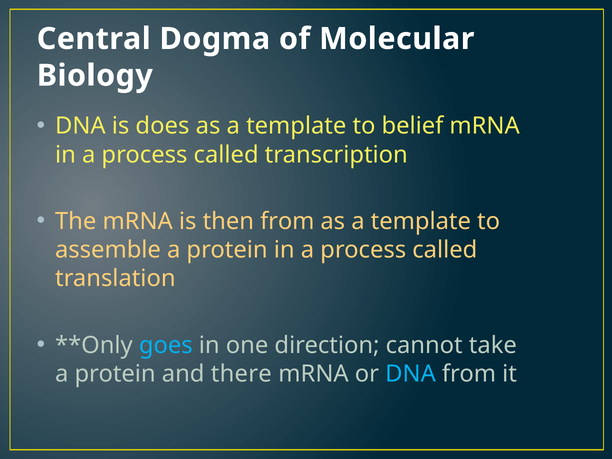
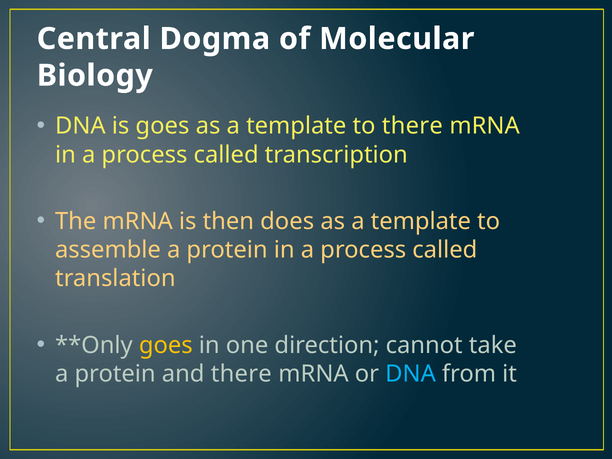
is does: does -> goes
to belief: belief -> there
then from: from -> does
goes at (166, 345) colour: light blue -> yellow
